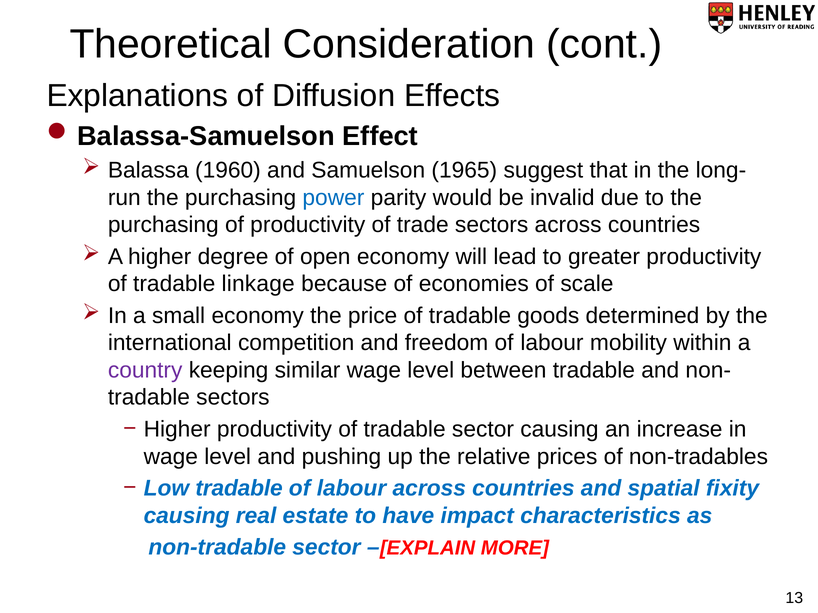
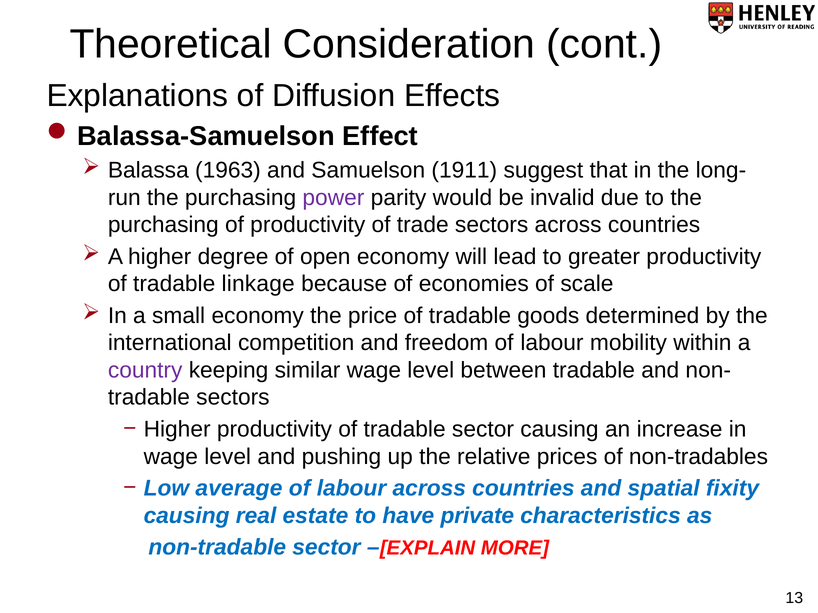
1960: 1960 -> 1963
1965: 1965 -> 1911
power colour: blue -> purple
Low tradable: tradable -> average
impact: impact -> private
